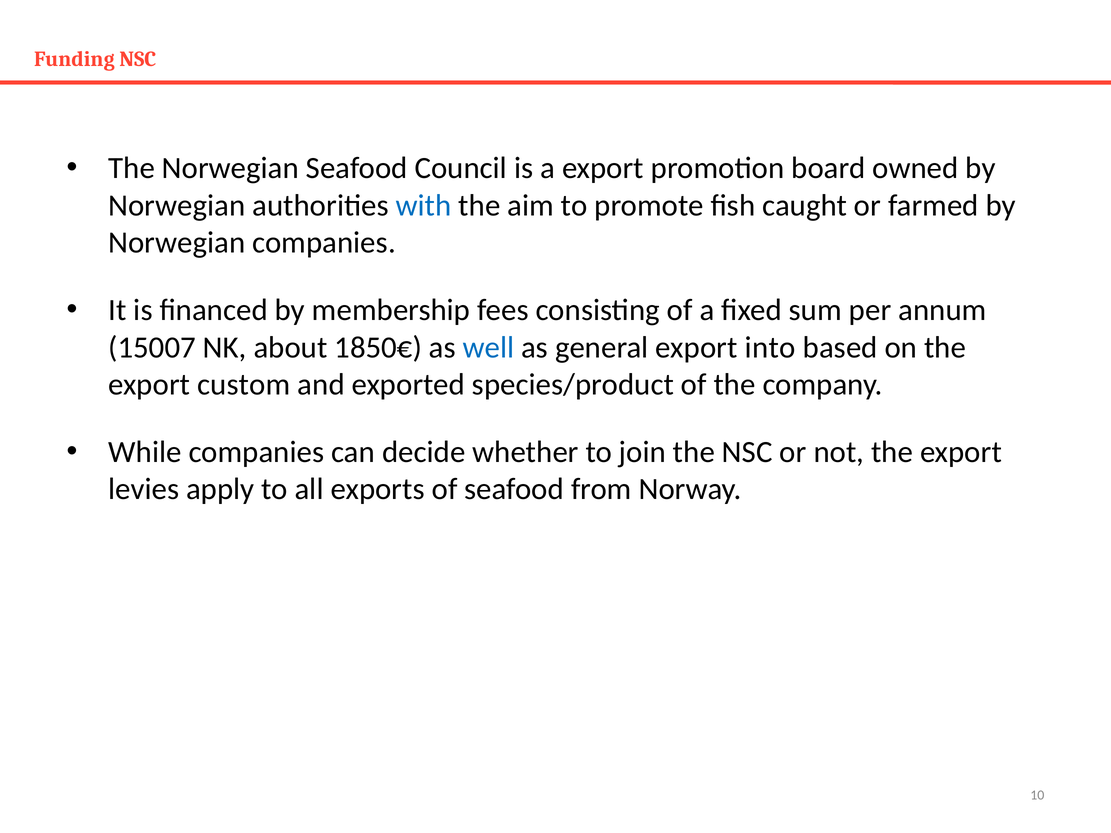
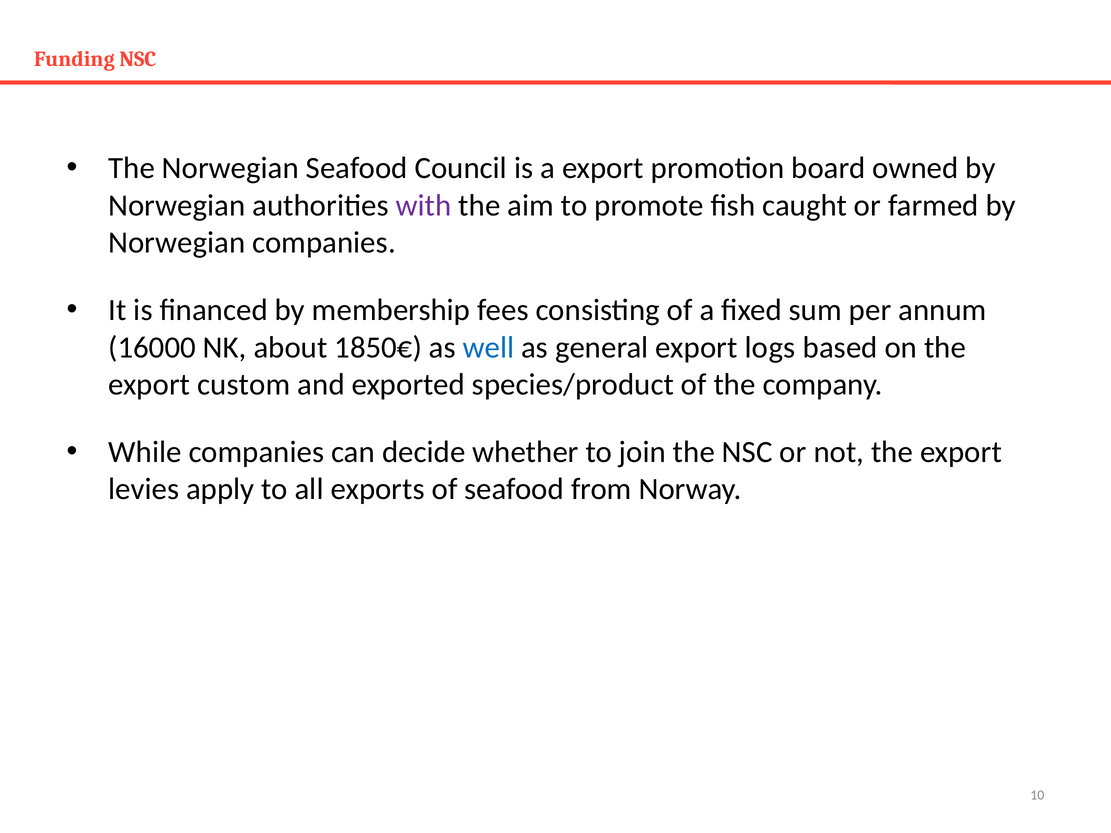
with colour: blue -> purple
15007: 15007 -> 16000
into: into -> logs
